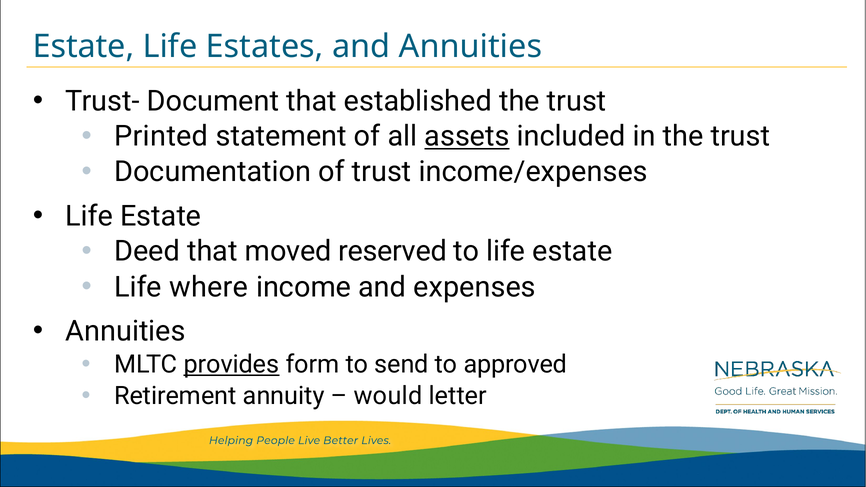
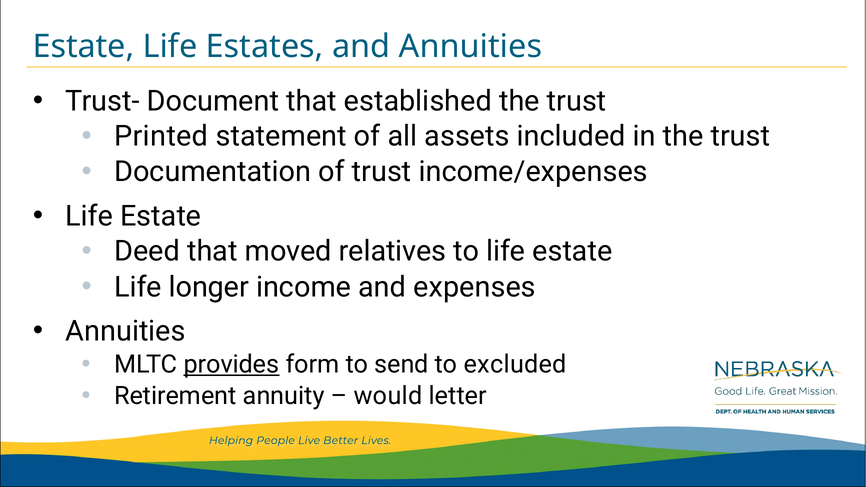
assets underline: present -> none
reserved: reserved -> relatives
where: where -> longer
approved: approved -> excluded
